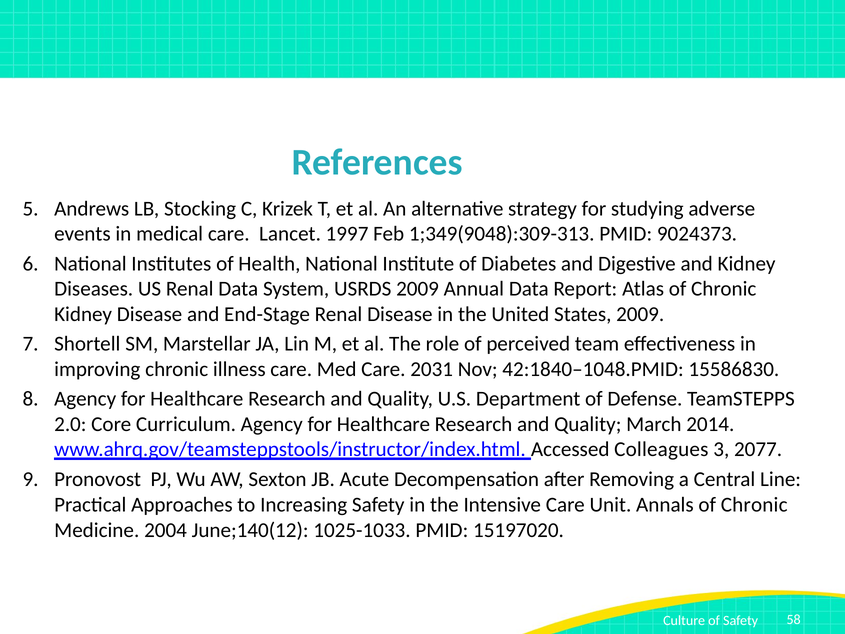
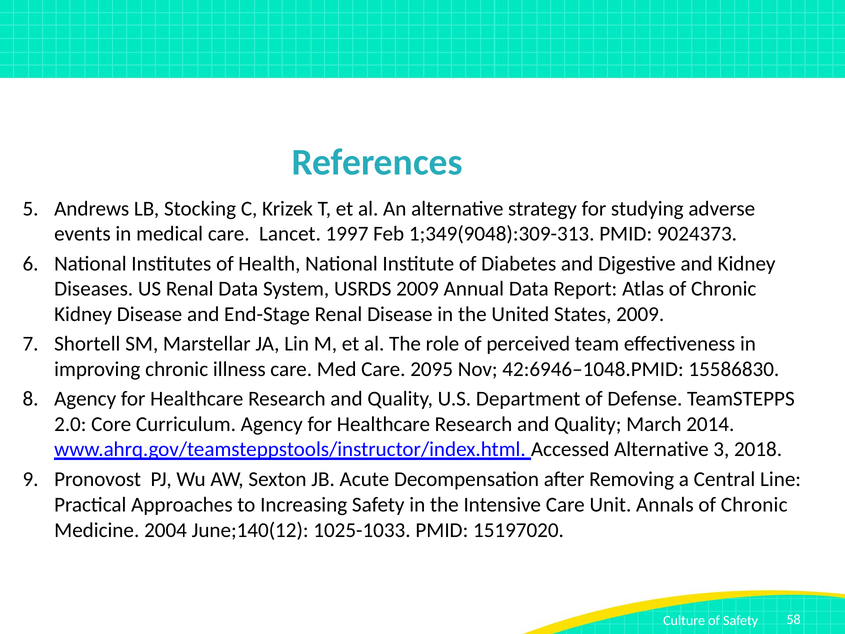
2031: 2031 -> 2095
42:1840–1048.PMID: 42:1840–1048.PMID -> 42:6946–1048.PMID
Accessed Colleagues: Colleagues -> Alternative
2077: 2077 -> 2018
